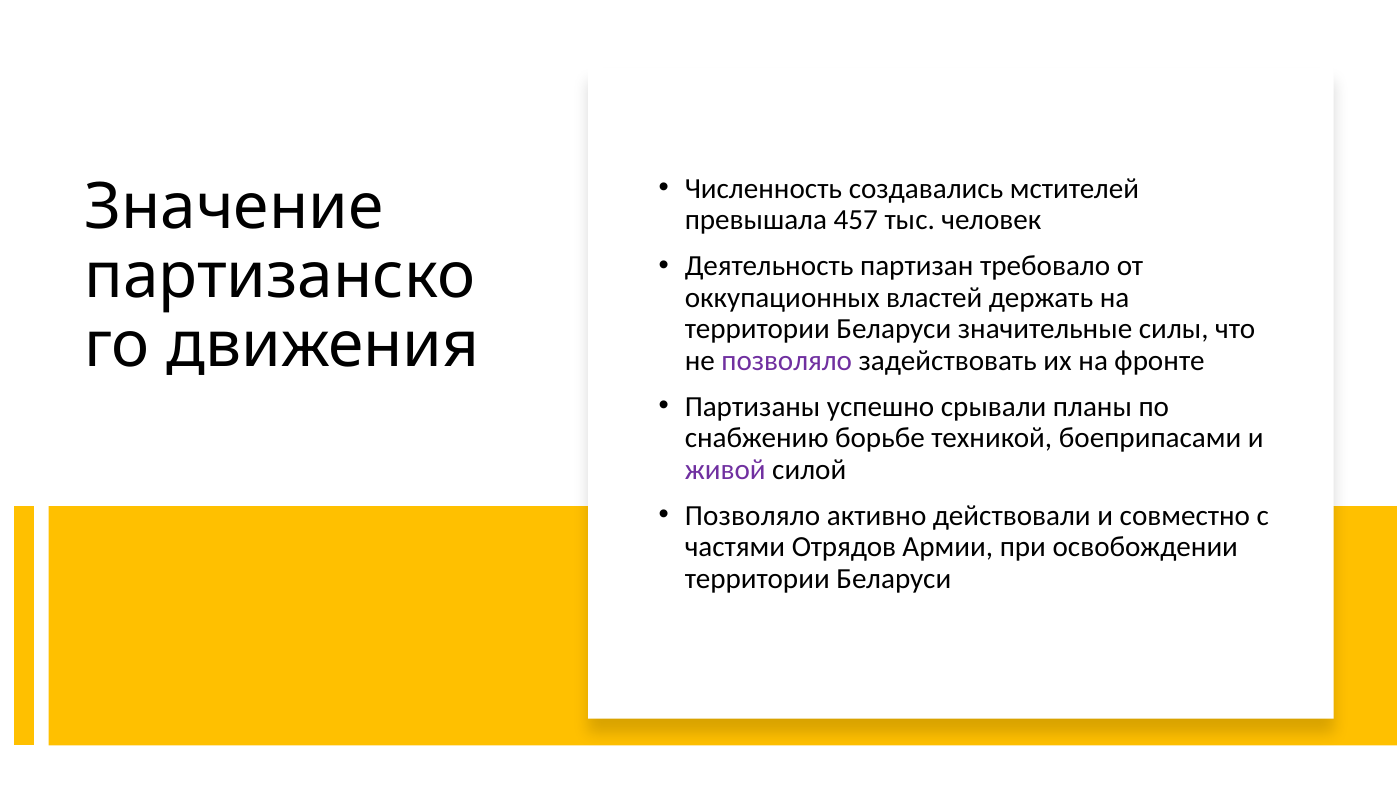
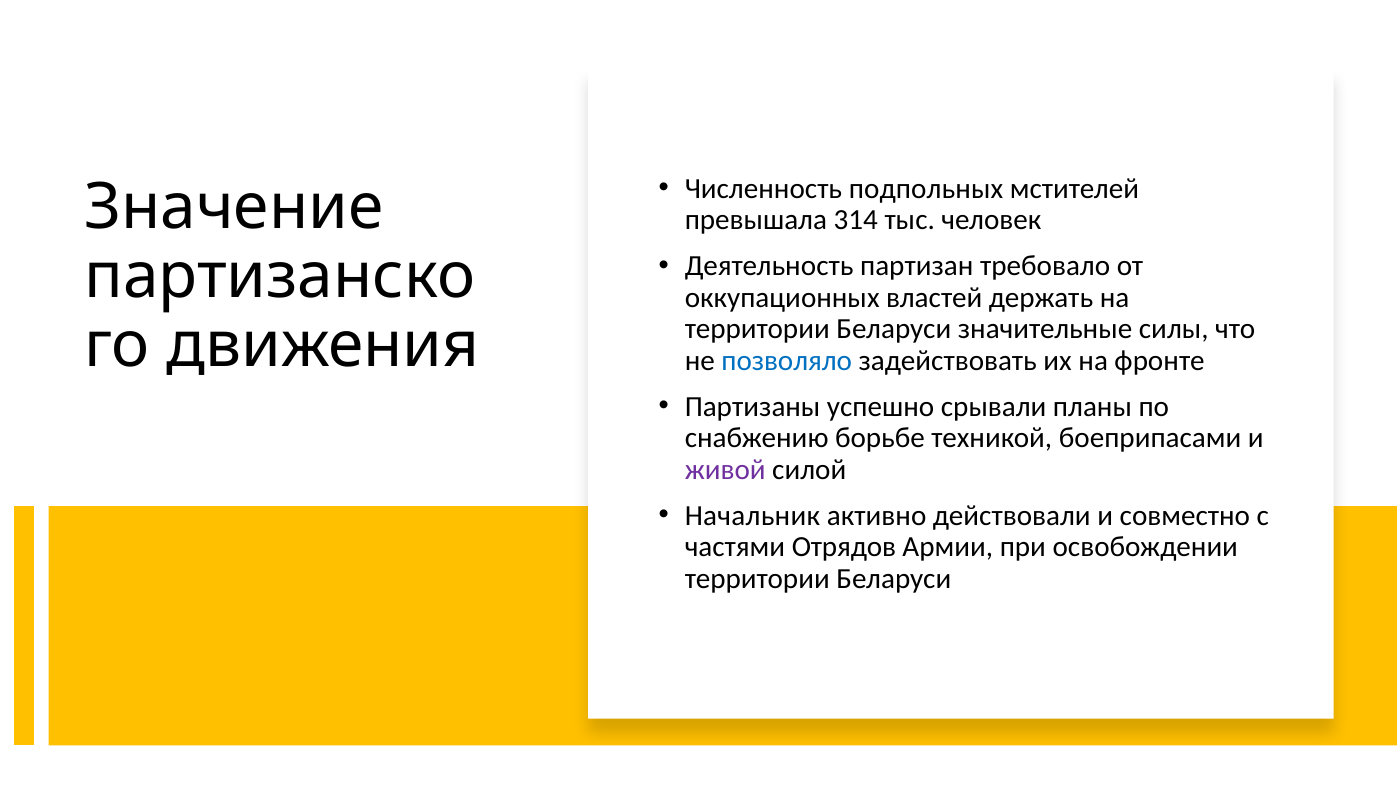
создавались: создавались -> подпольных
457: 457 -> 314
позволяло at (787, 360) colour: purple -> blue
Позволяло at (752, 515): Позволяло -> Начальник
